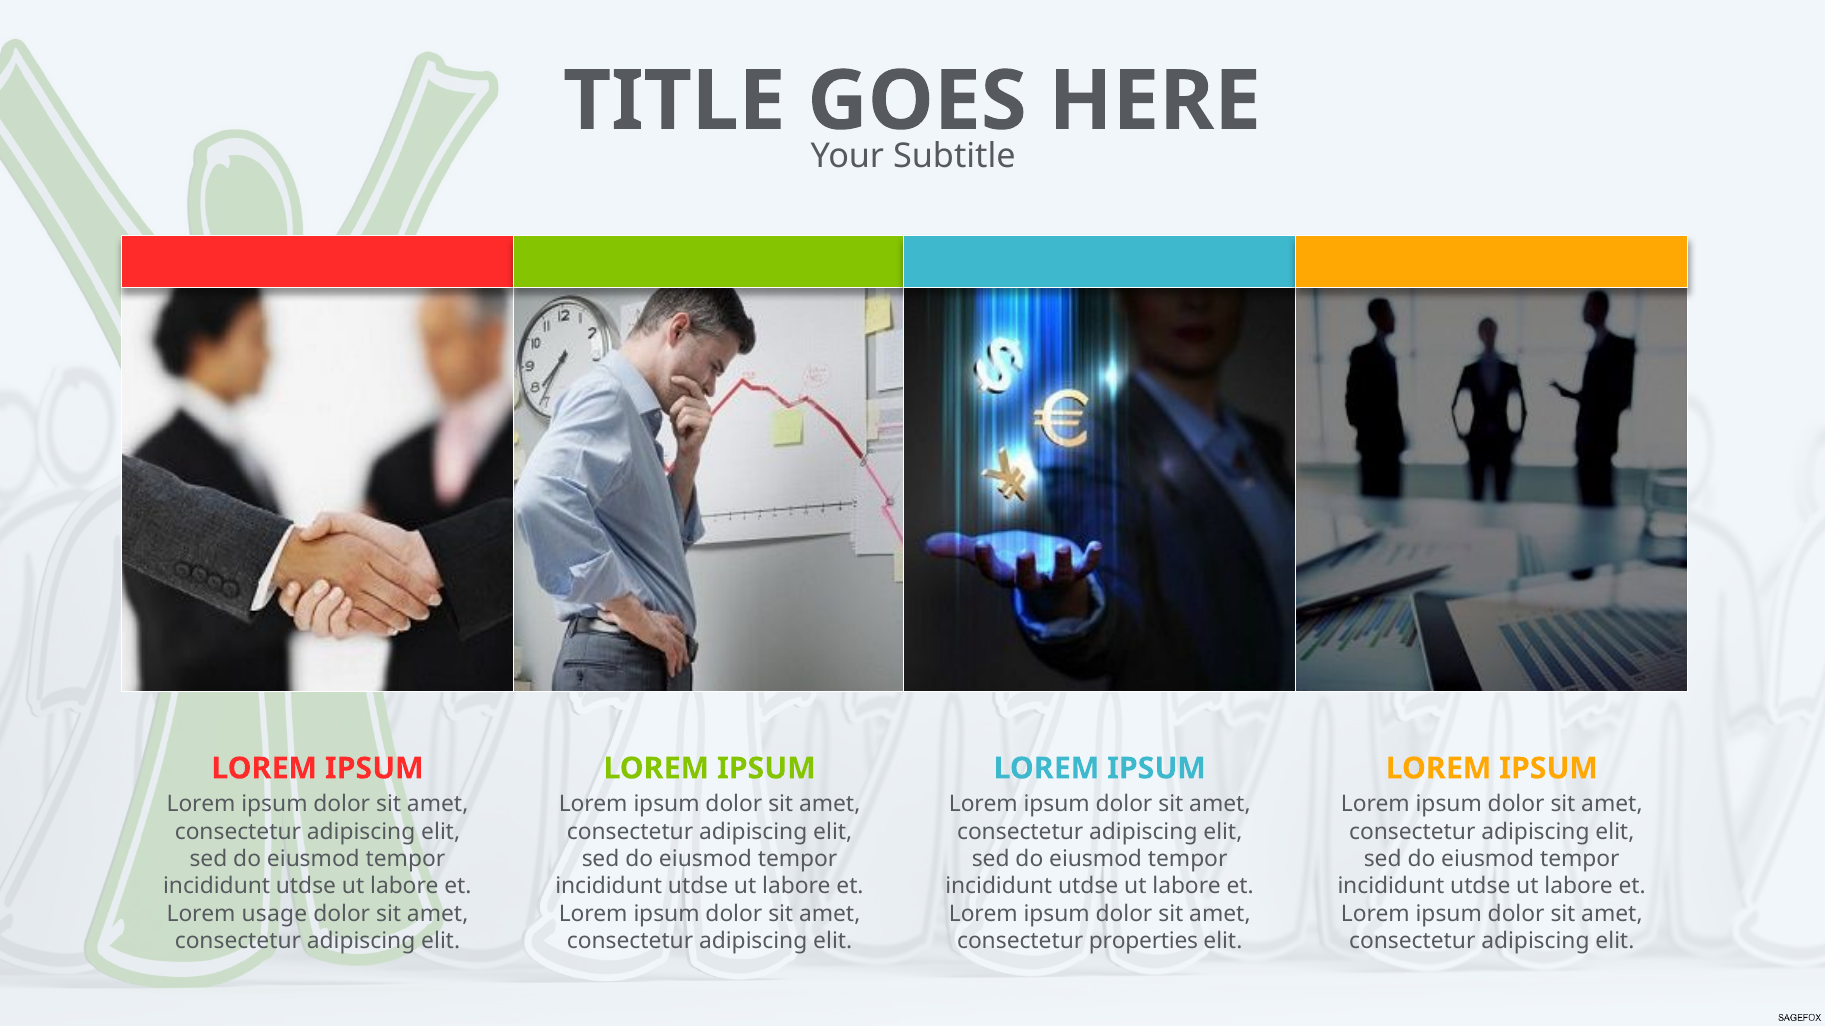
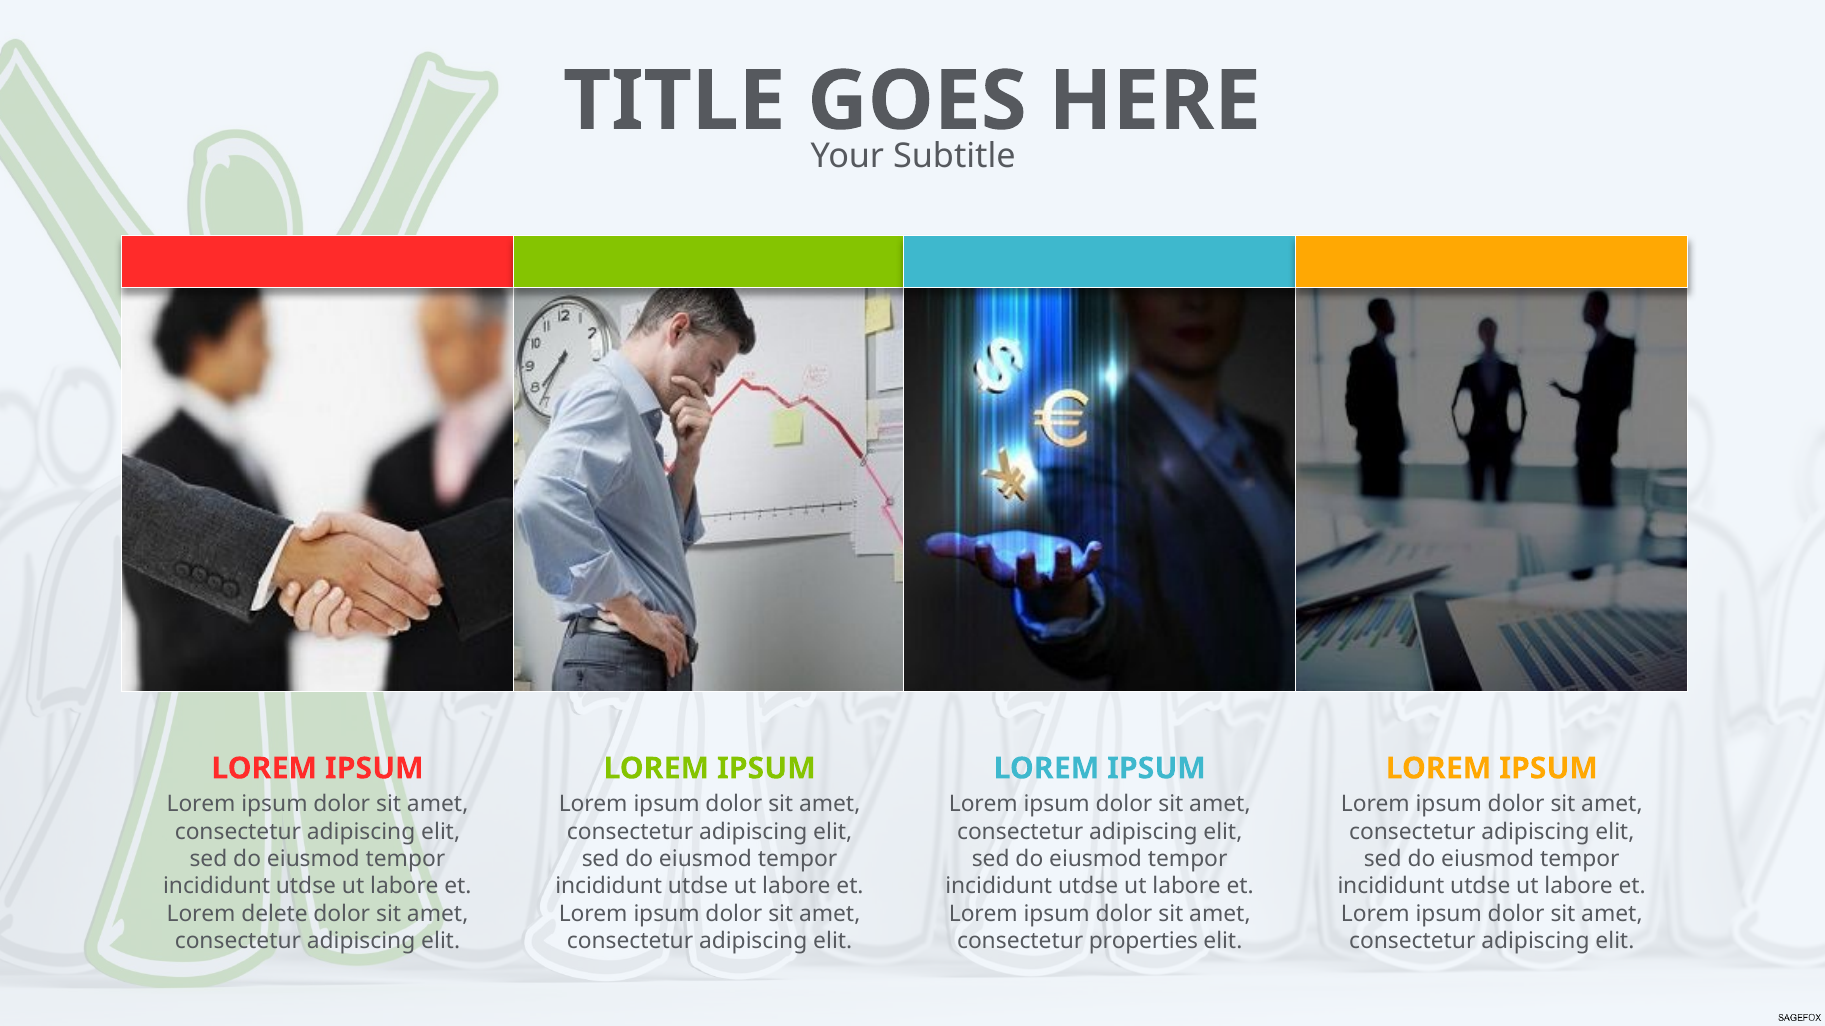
usage: usage -> delete
